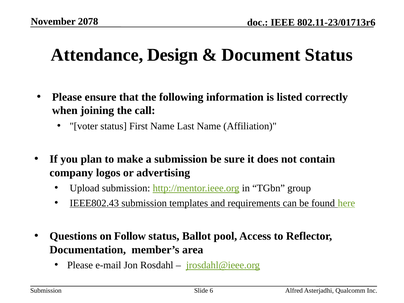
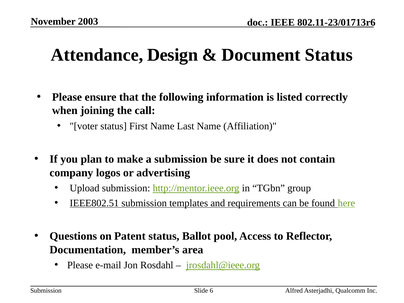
2078: 2078 -> 2003
IEEE802.43: IEEE802.43 -> IEEE802.51
Follow: Follow -> Patent
